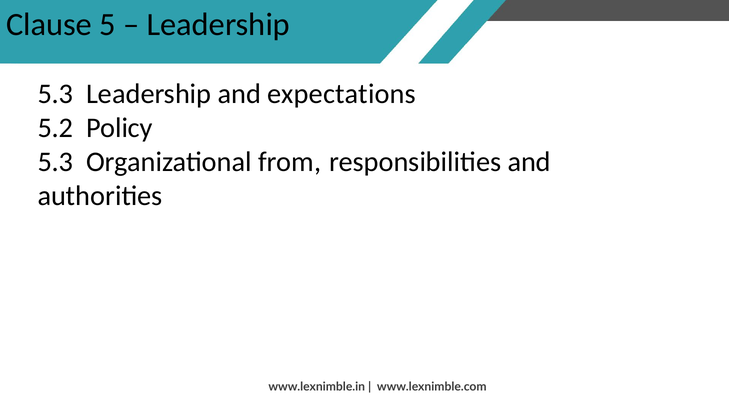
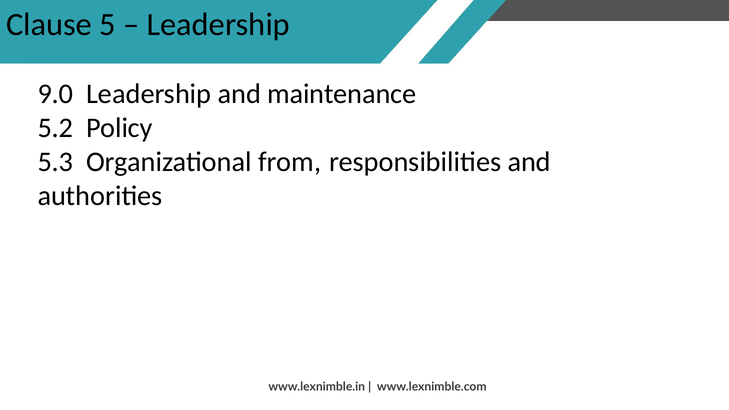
5.3 at (55, 94): 5.3 -> 9.0
expectations: expectations -> maintenance
